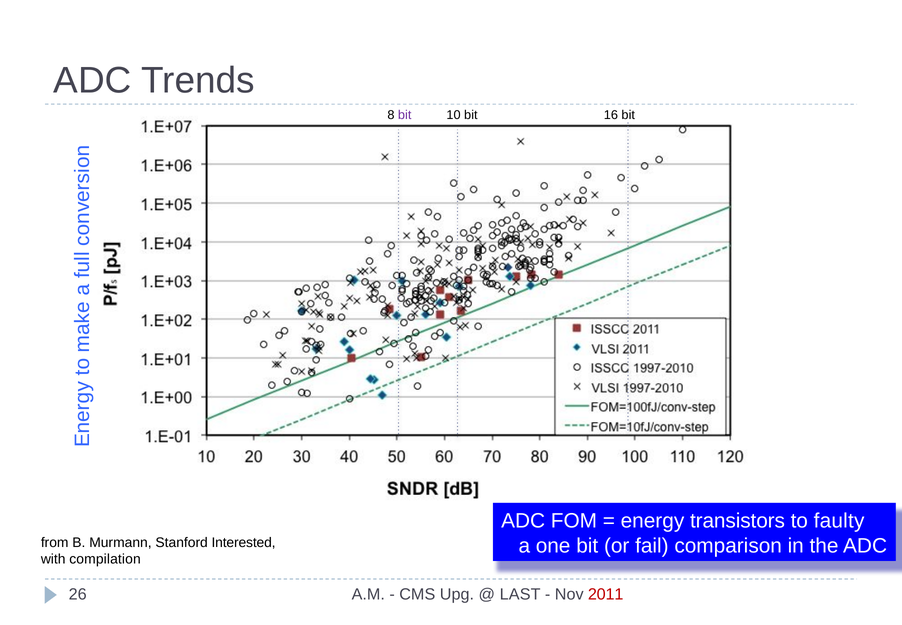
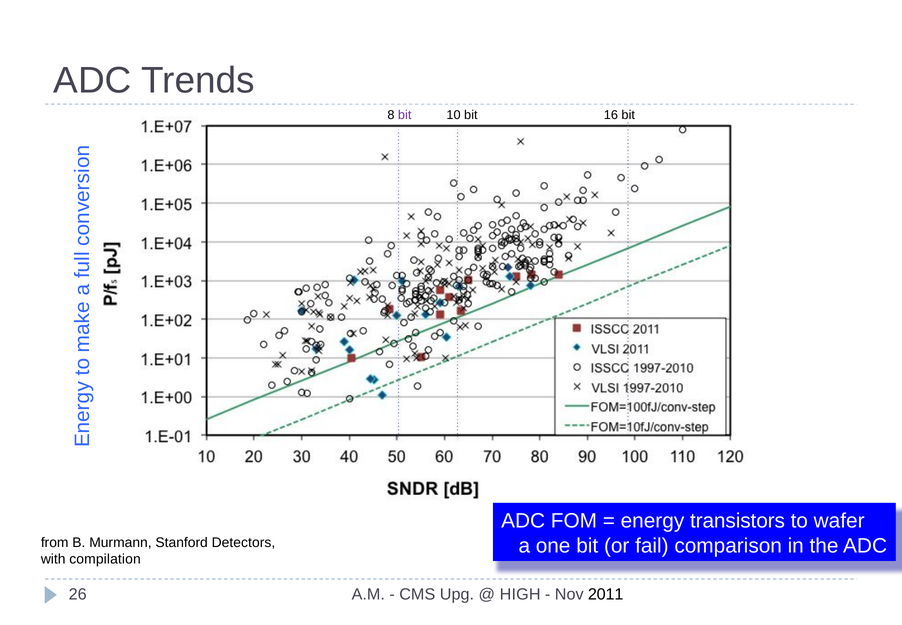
faulty: faulty -> wafer
Interested: Interested -> Detectors
LAST: LAST -> HIGH
2011 colour: red -> black
